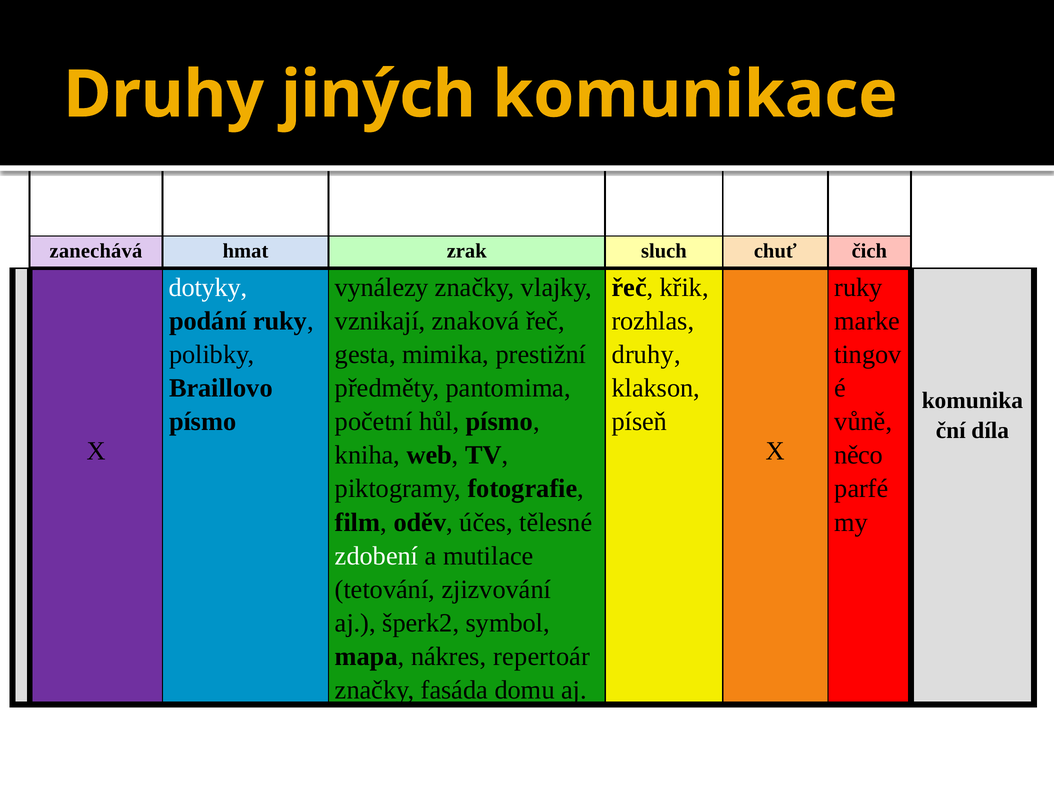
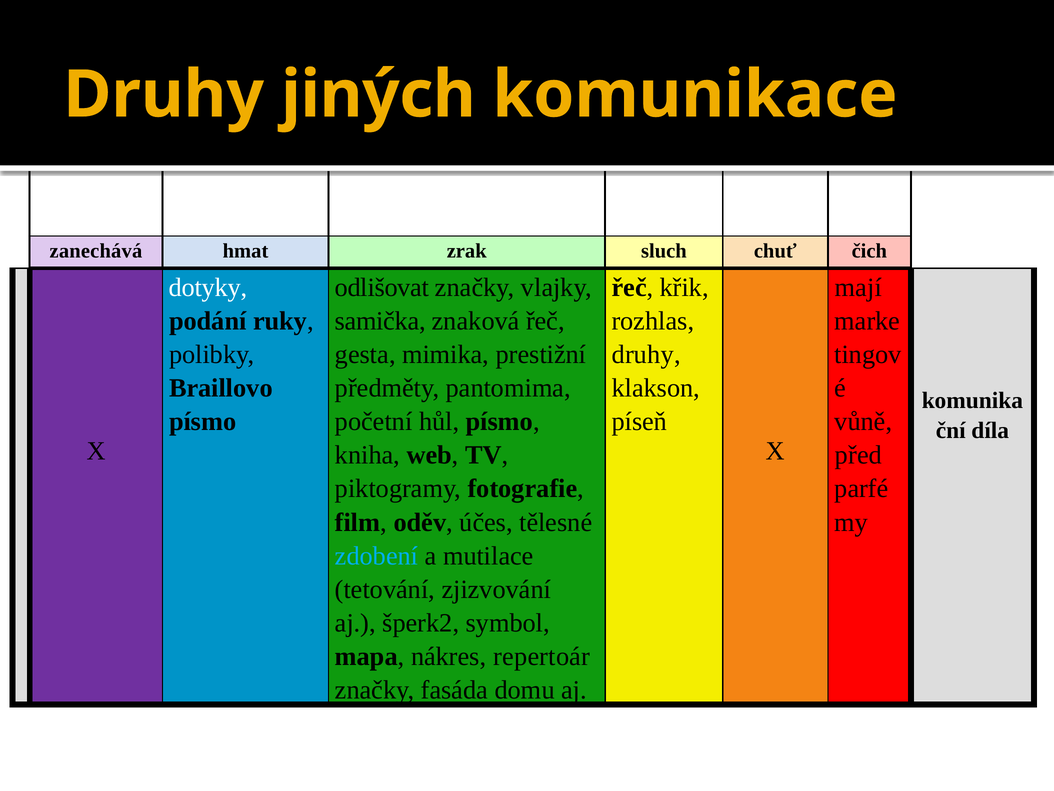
vynálezy: vynálezy -> odlišovat
ruky at (859, 287): ruky -> mají
vznikají: vznikají -> samička
něco: něco -> před
zdobení colour: white -> light blue
